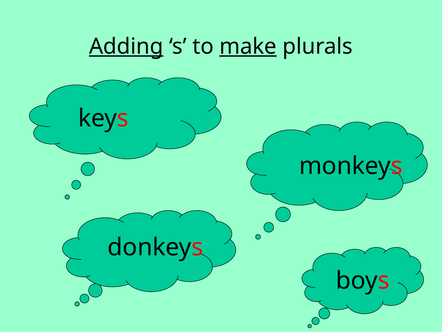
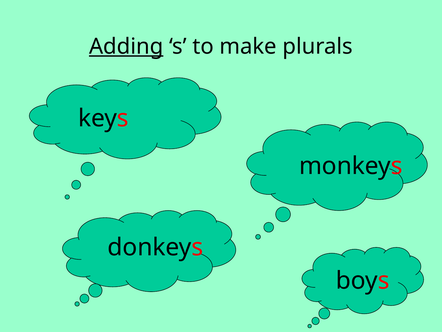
make underline: present -> none
